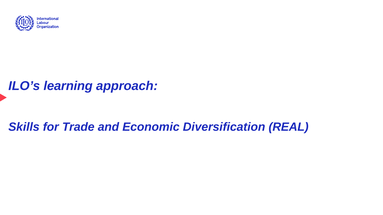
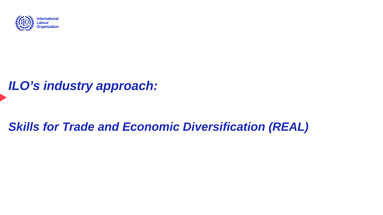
learning: learning -> industry
